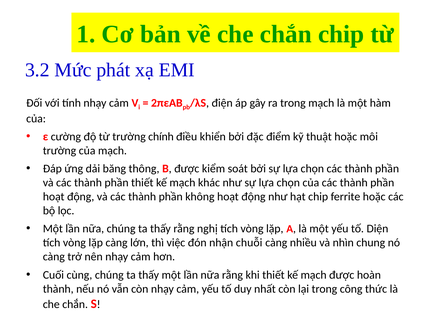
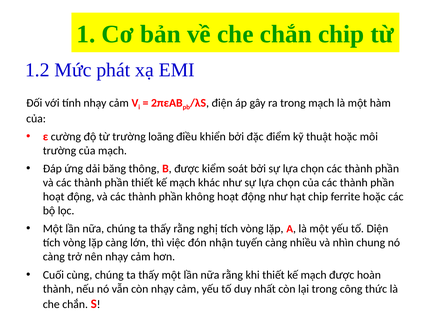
3.2: 3.2 -> 1.2
chính: chính -> loãng
chuỗi: chuỗi -> tuyến
